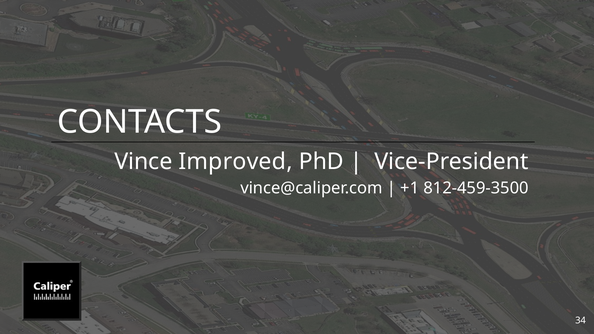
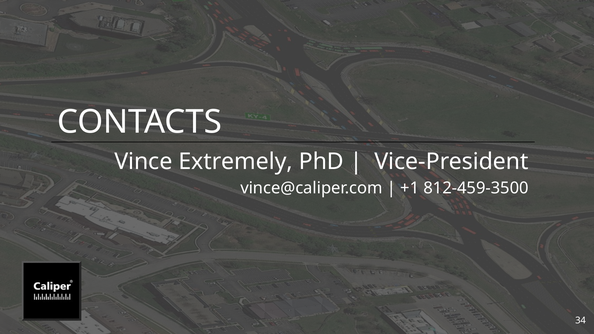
Improved: Improved -> Extremely
